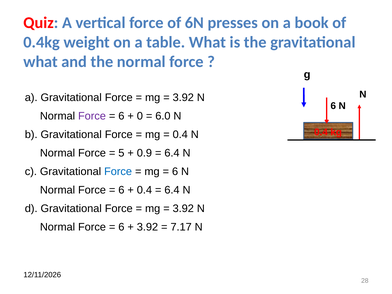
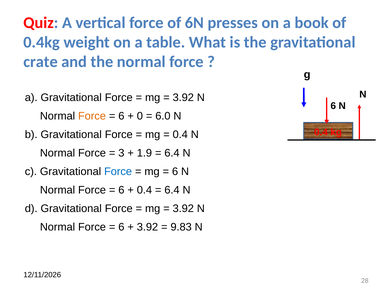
what at (41, 62): what -> crate
Force at (92, 116) colour: purple -> orange
5: 5 -> 3
0.9: 0.9 -> 1.9
7.17: 7.17 -> 9.83
